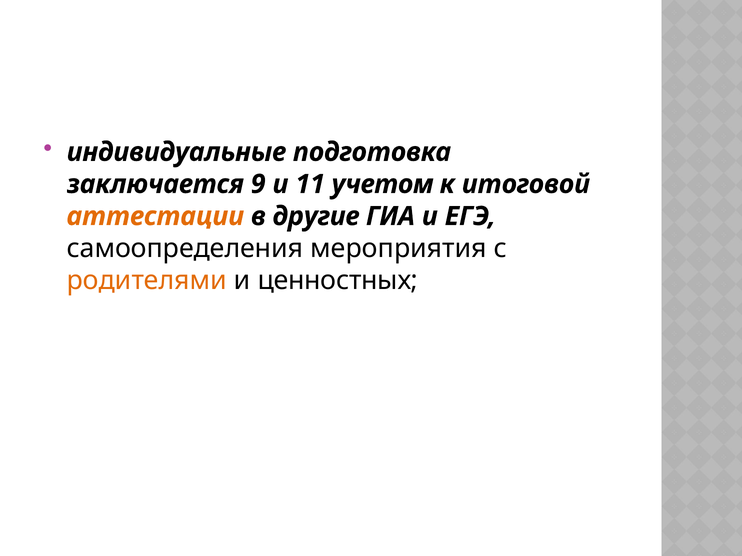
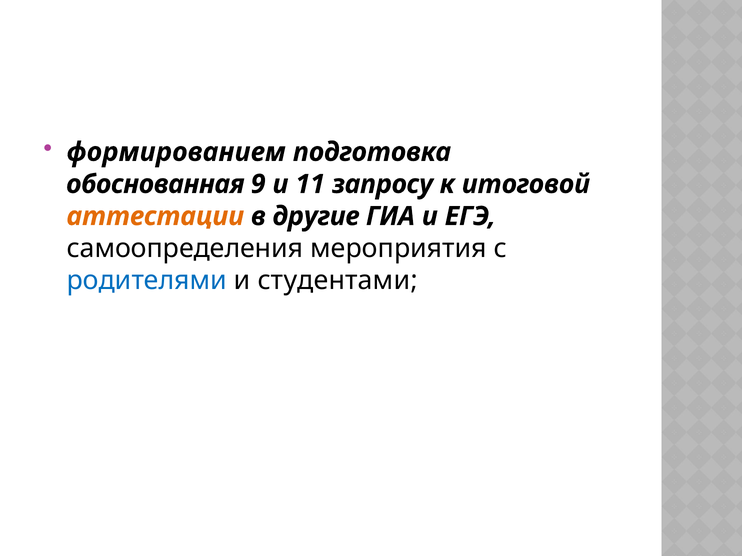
индивидуальные: индивидуальные -> формированием
заключается: заключается -> обоснованная
учетом: учетом -> запросу
родителями colour: orange -> blue
ценностных: ценностных -> студентами
